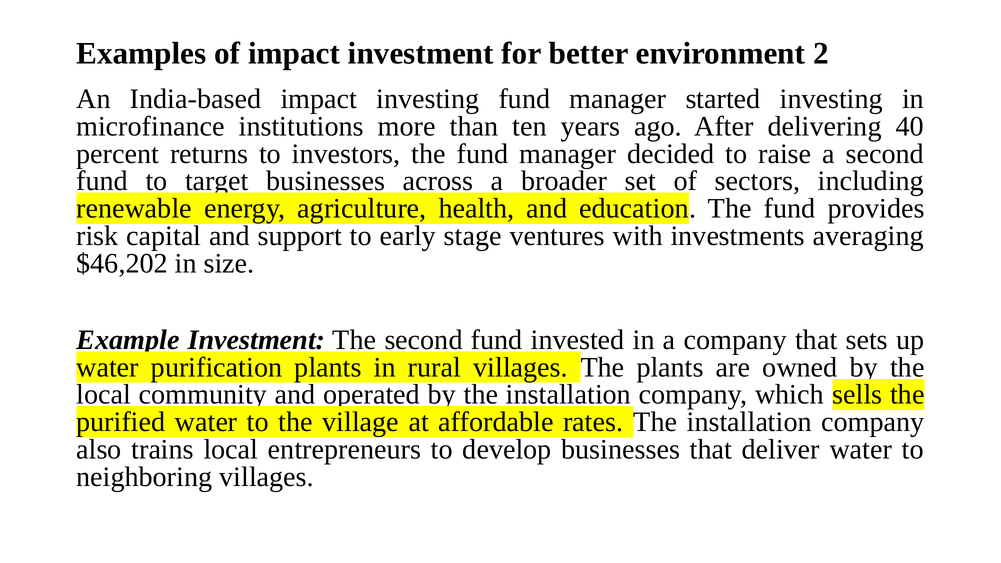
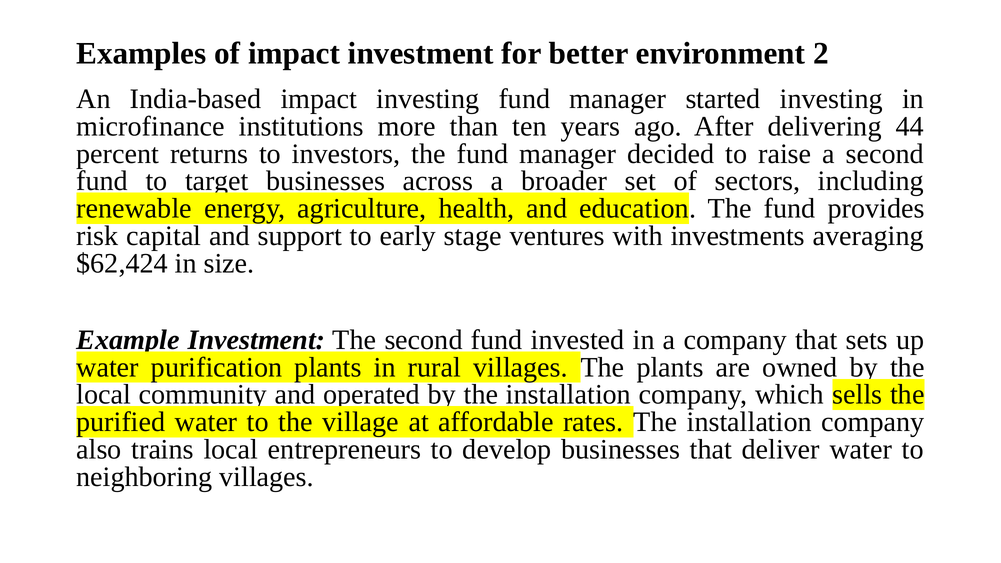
40: 40 -> 44
$46,202: $46,202 -> $62,424
